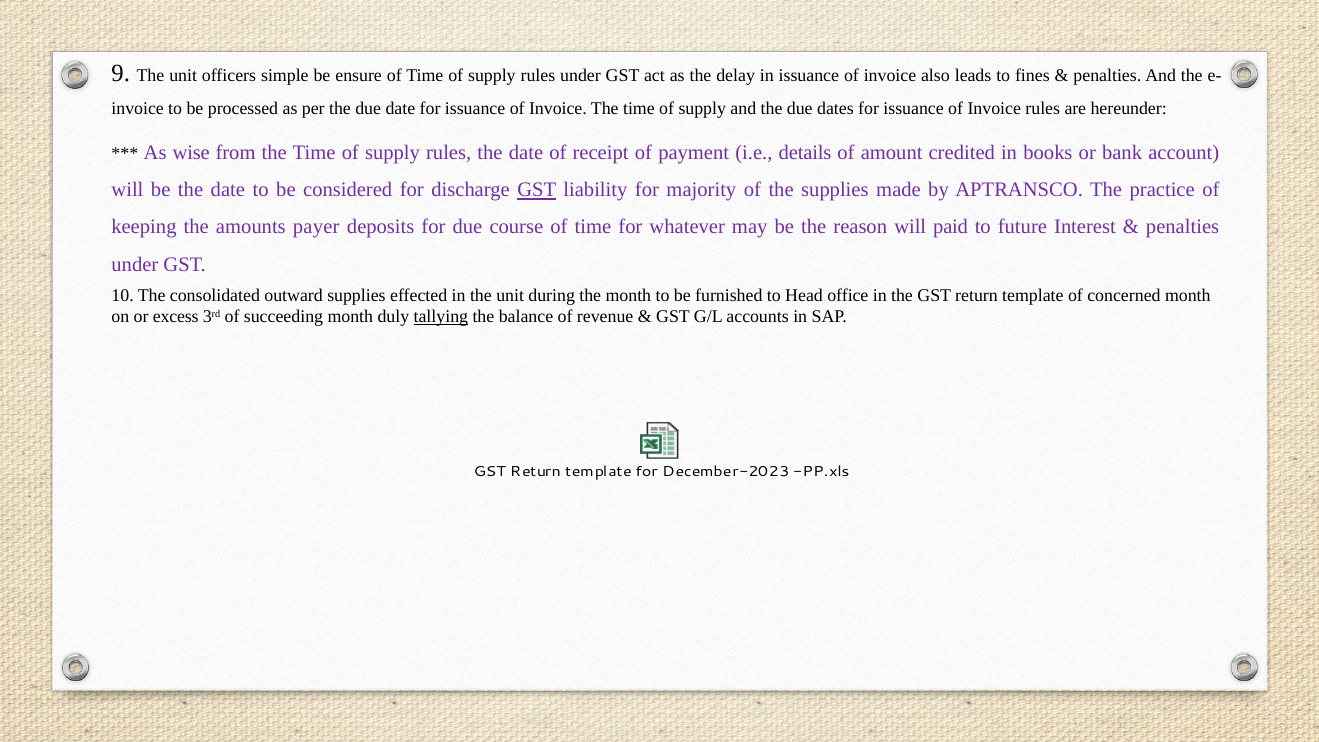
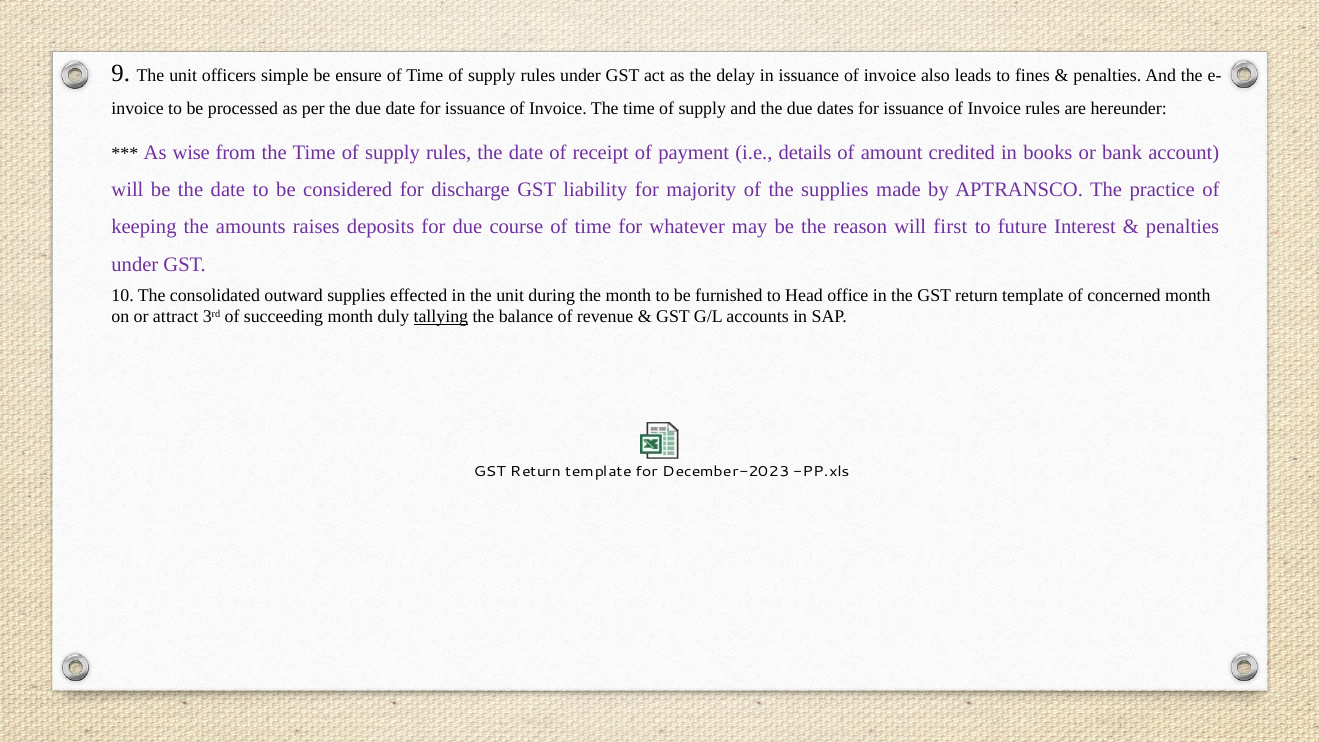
GST at (537, 190) underline: present -> none
payer: payer -> raises
paid: paid -> first
excess: excess -> attract
